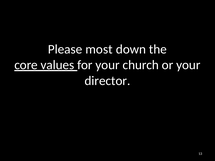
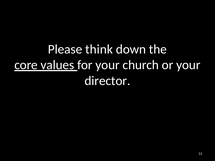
most: most -> think
